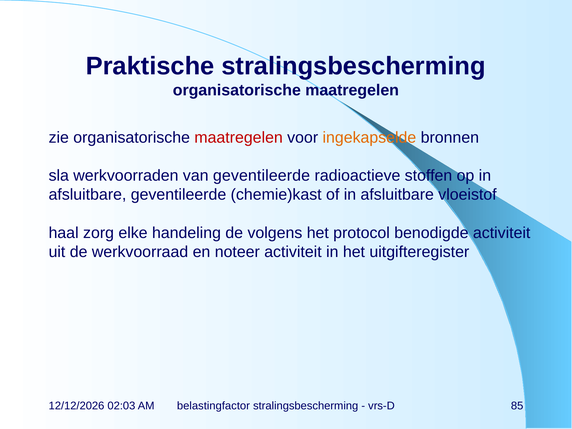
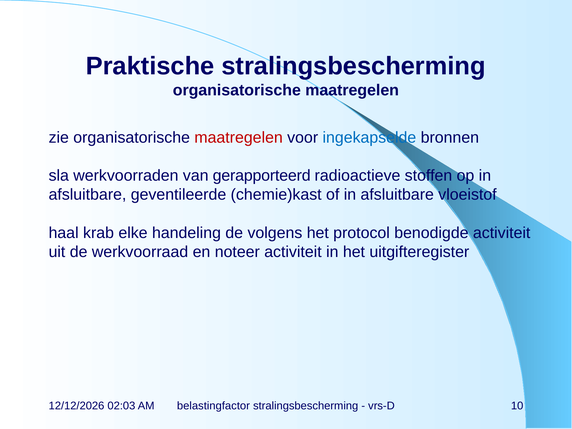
ingekapselde colour: orange -> blue
van geventileerde: geventileerde -> gerapporteerd
zorg: zorg -> krab
85: 85 -> 10
